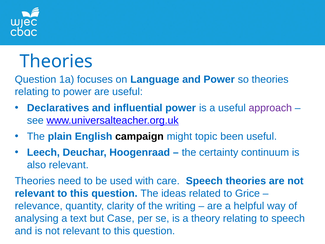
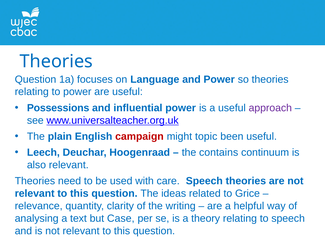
Declaratives: Declaratives -> Possessions
campaign colour: black -> red
certainty: certainty -> contains
